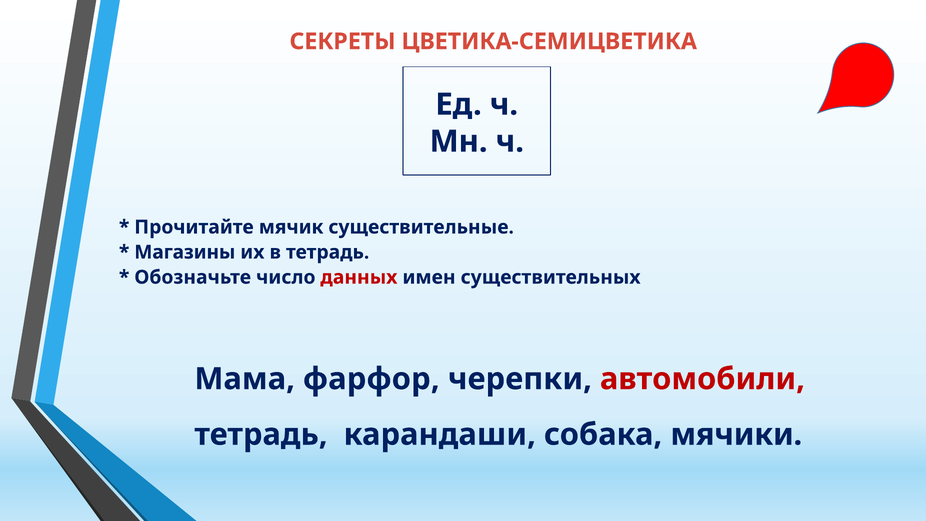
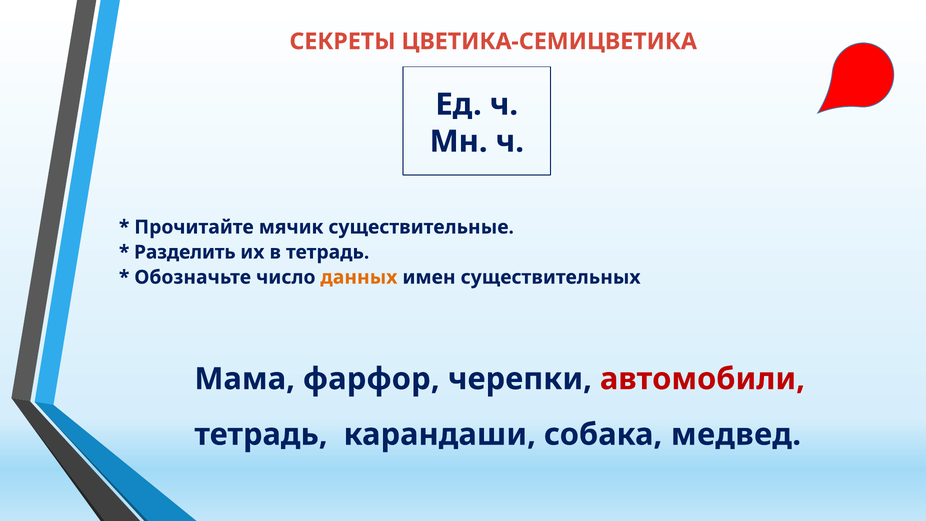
Магазины: Магазины -> Разделить
данных colour: red -> orange
мячики: мячики -> медвед
